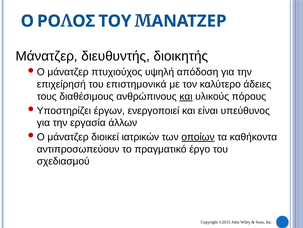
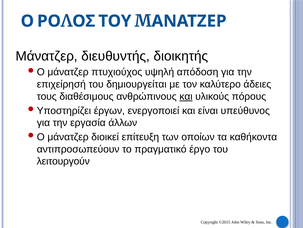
επιστημονικά: επιστημονικά -> δημιουργείται
ιατρικών: ιατρικών -> επίτευξη
οποίων underline: present -> none
σχεδιασμού: σχεδιασμού -> λειτουργούν
